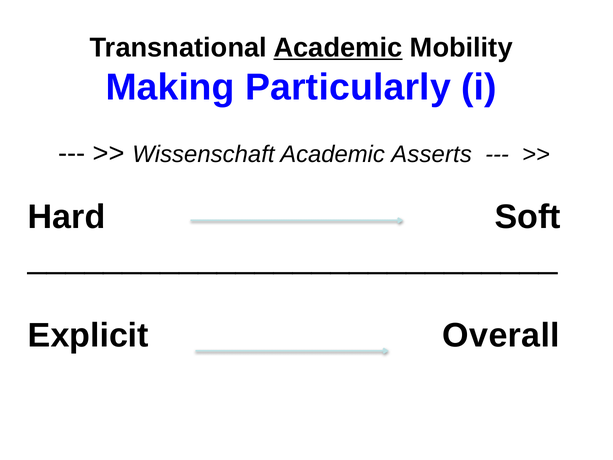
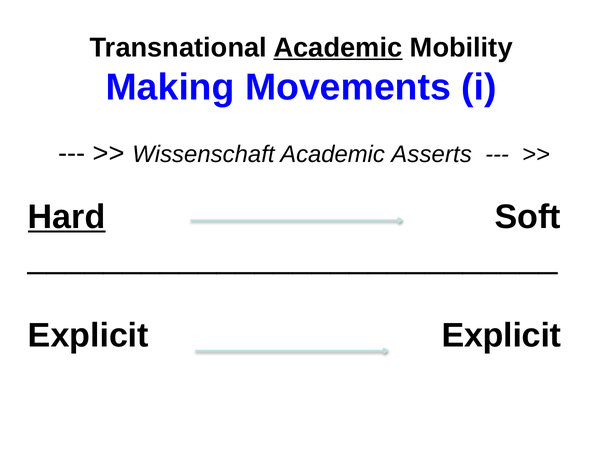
Particularly: Particularly -> Movements
Hard underline: none -> present
Explicit Overall: Overall -> Explicit
